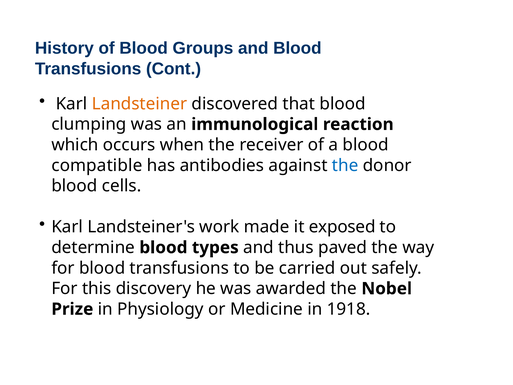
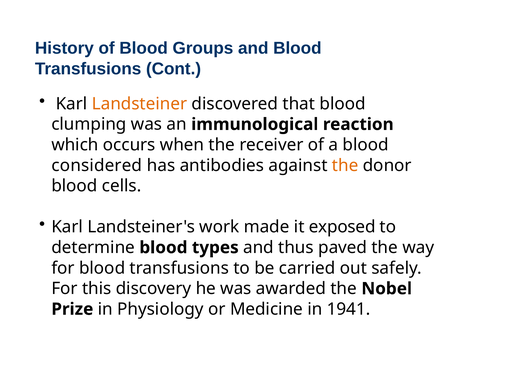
compatible: compatible -> considered
the at (345, 165) colour: blue -> orange
1918: 1918 -> 1941
